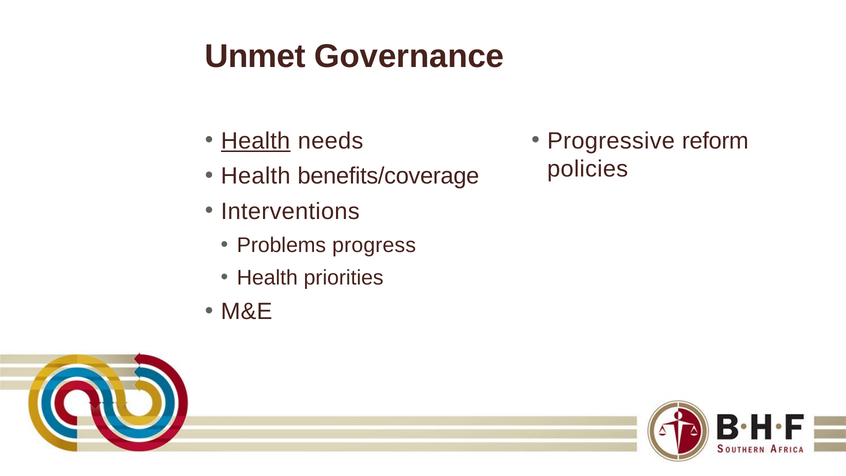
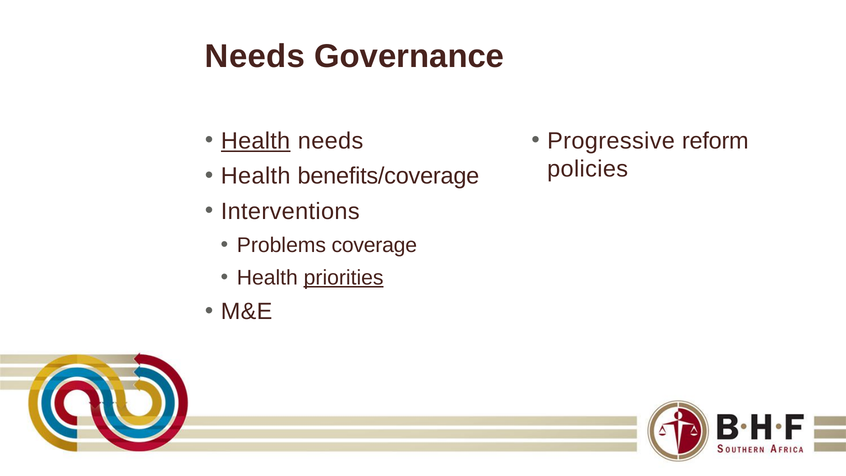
Unmet at (255, 56): Unmet -> Needs
progress: progress -> coverage
priorities underline: none -> present
